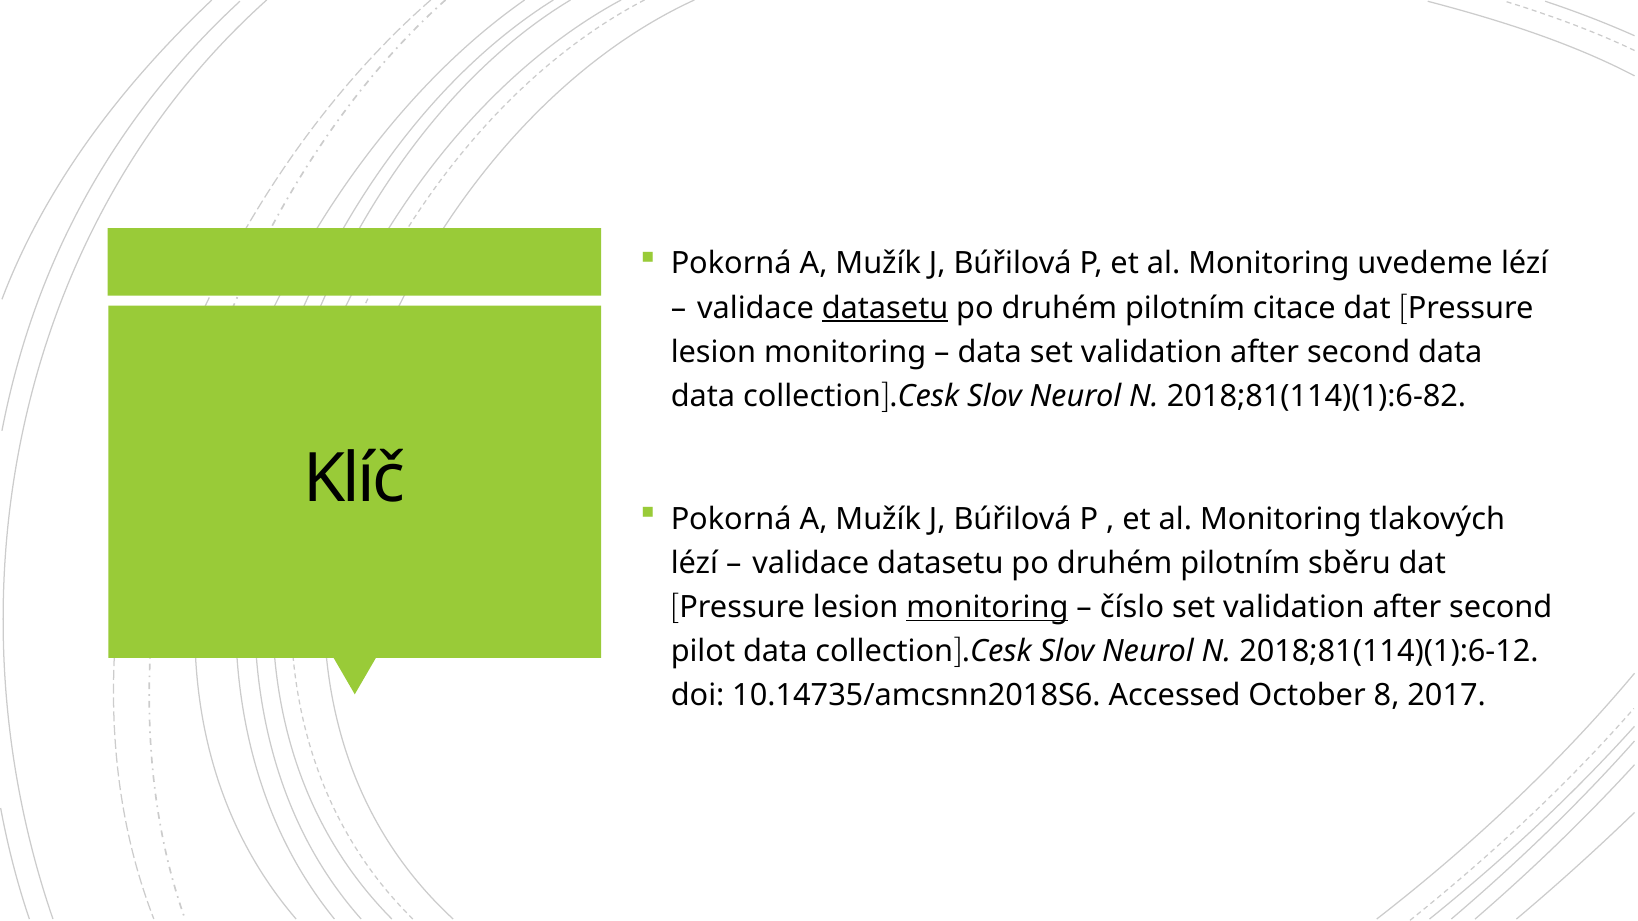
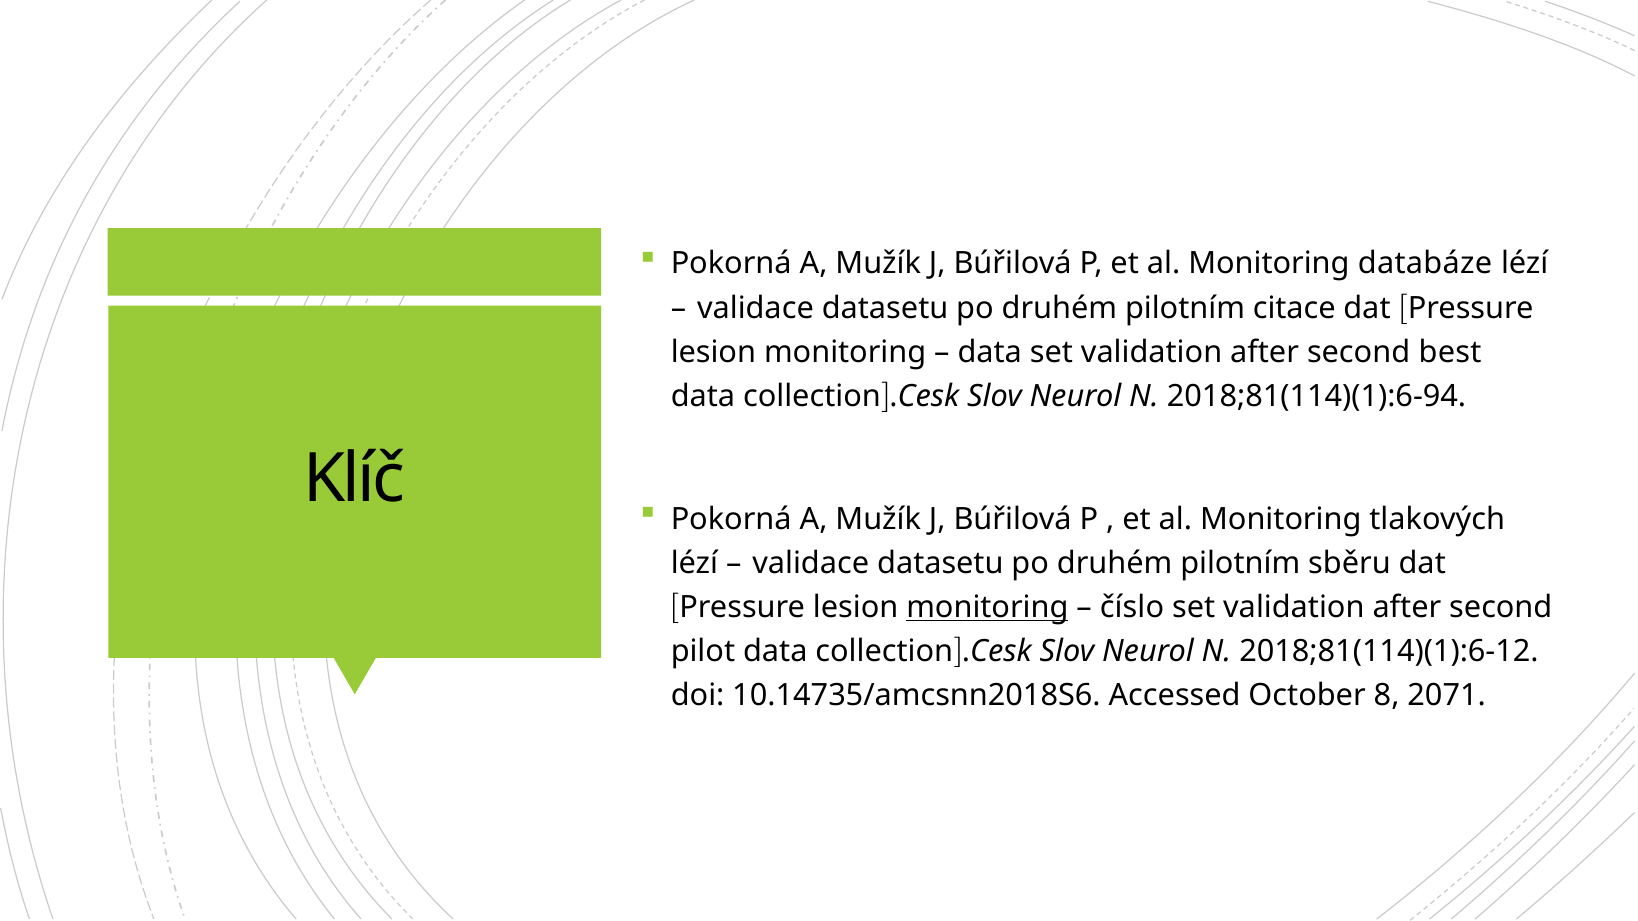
uvedeme: uvedeme -> databáze
datasetu at (885, 308) underline: present -> none
second data: data -> best
2018;81(114)(1):6-82: 2018;81(114)(1):6-82 -> 2018;81(114)(1):6-94
2017: 2017 -> 2071
